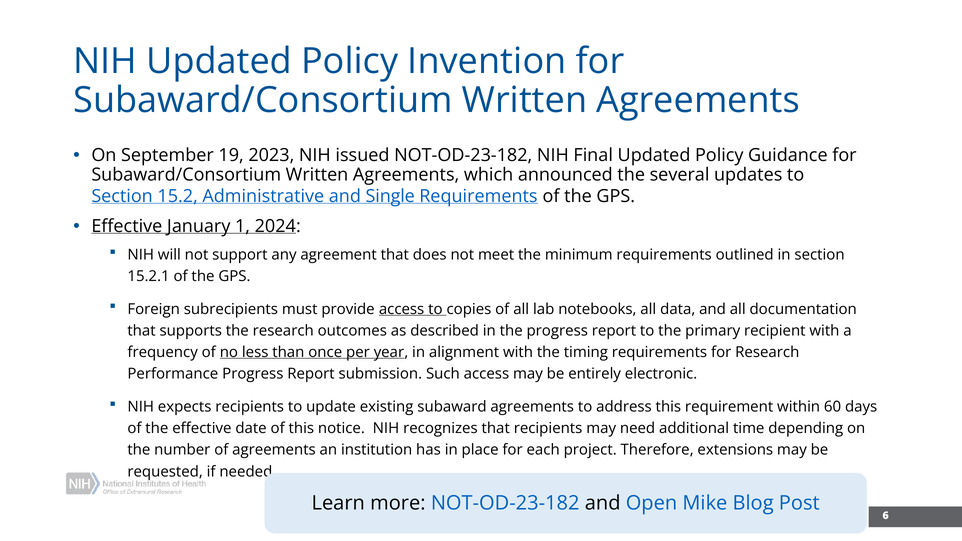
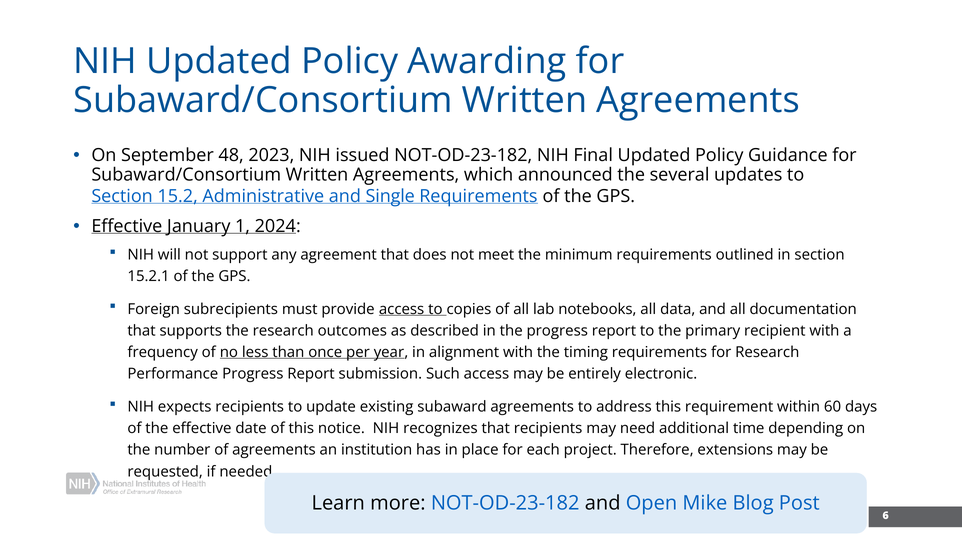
Invention: Invention -> Awarding
19: 19 -> 48
